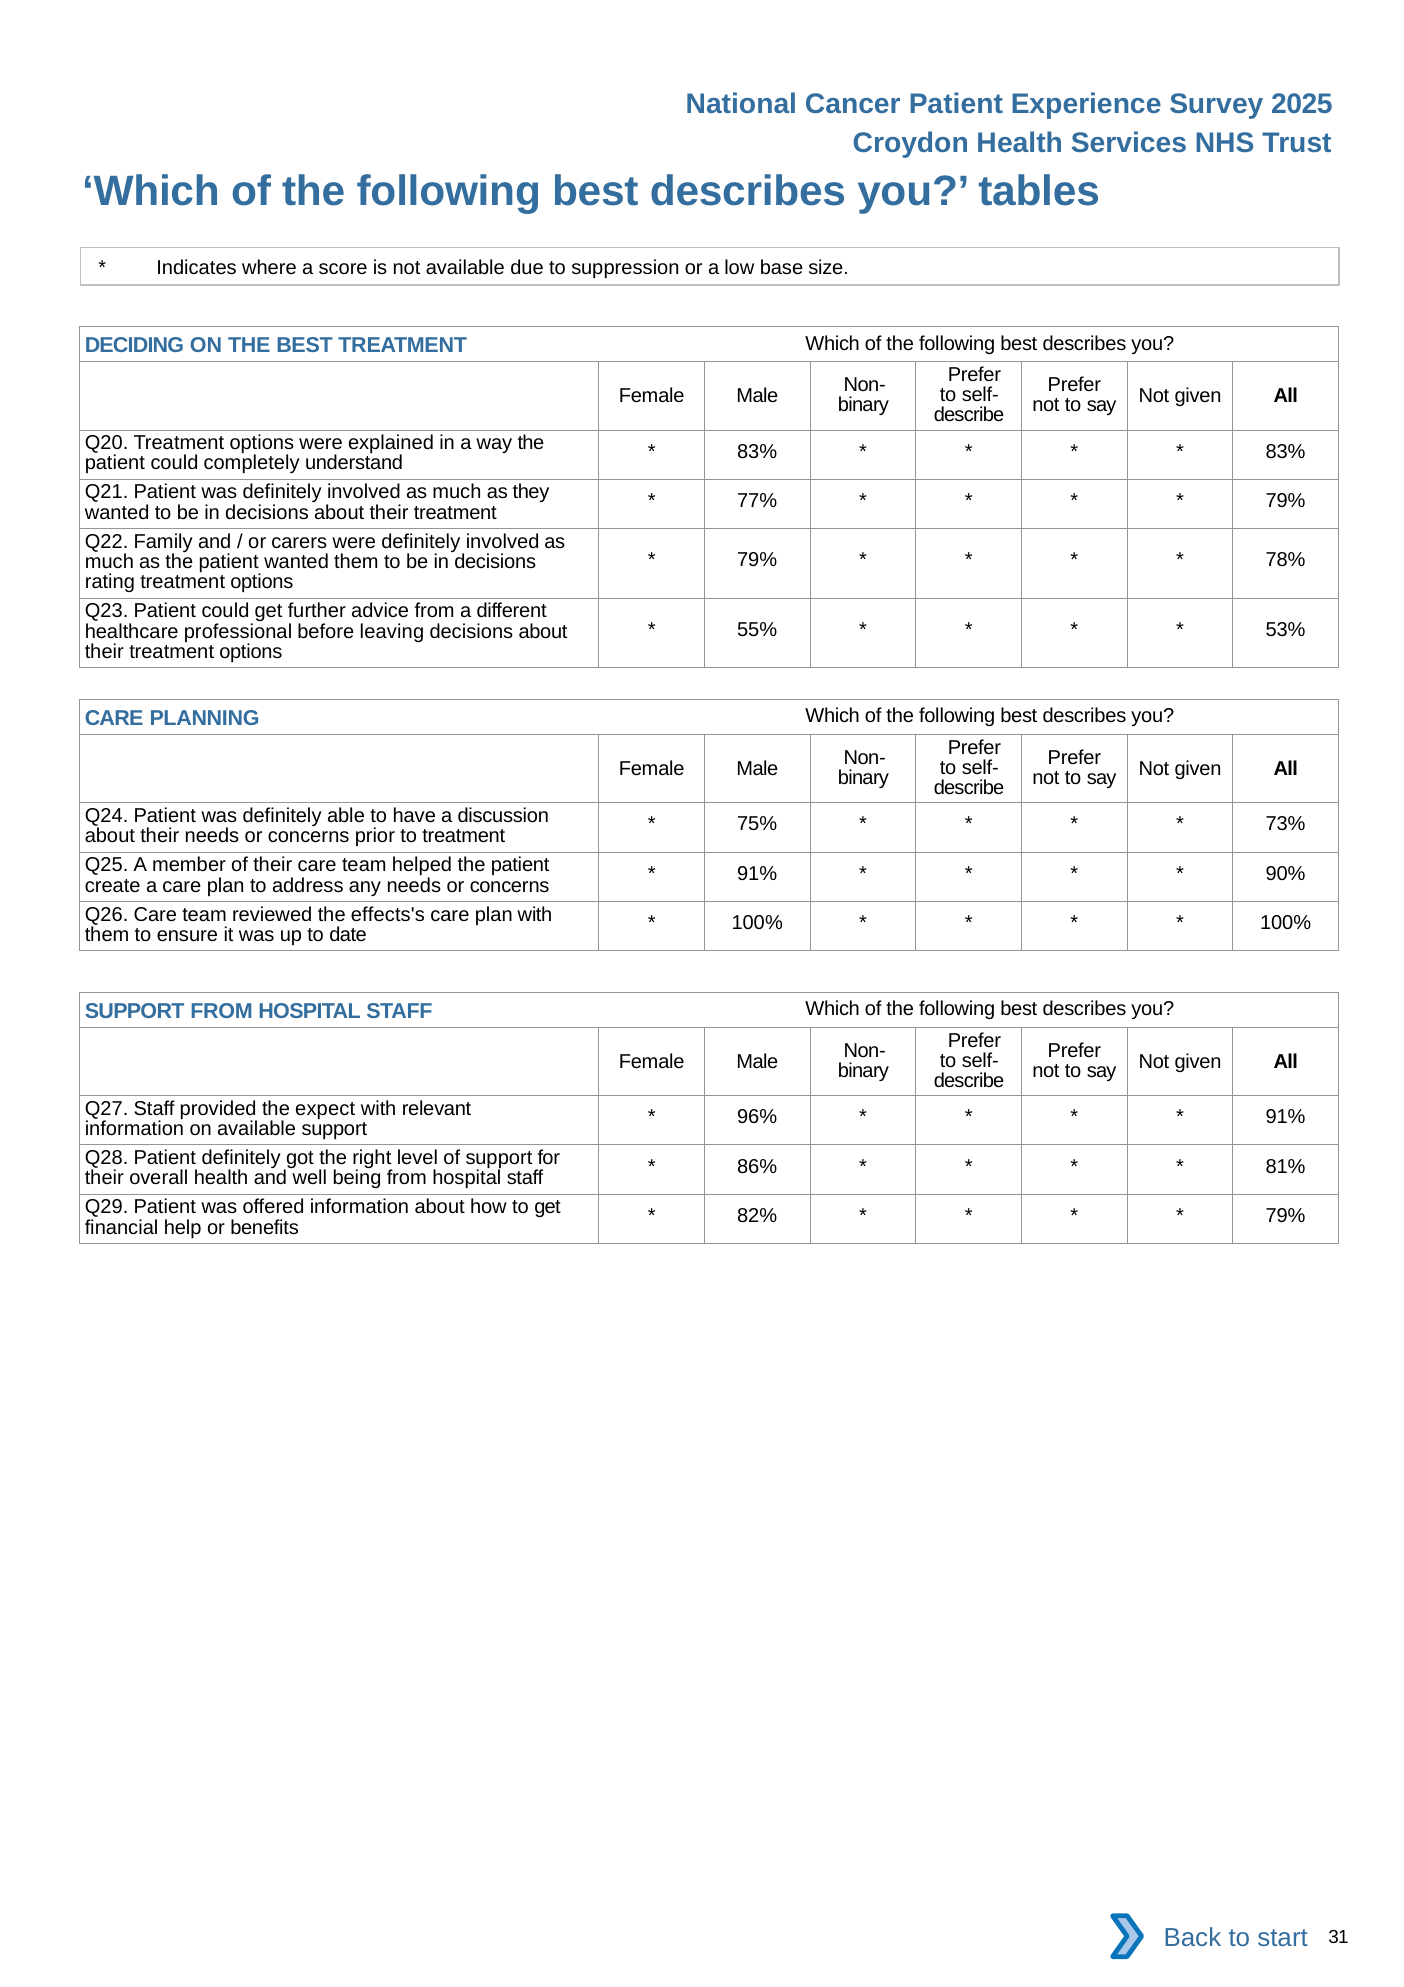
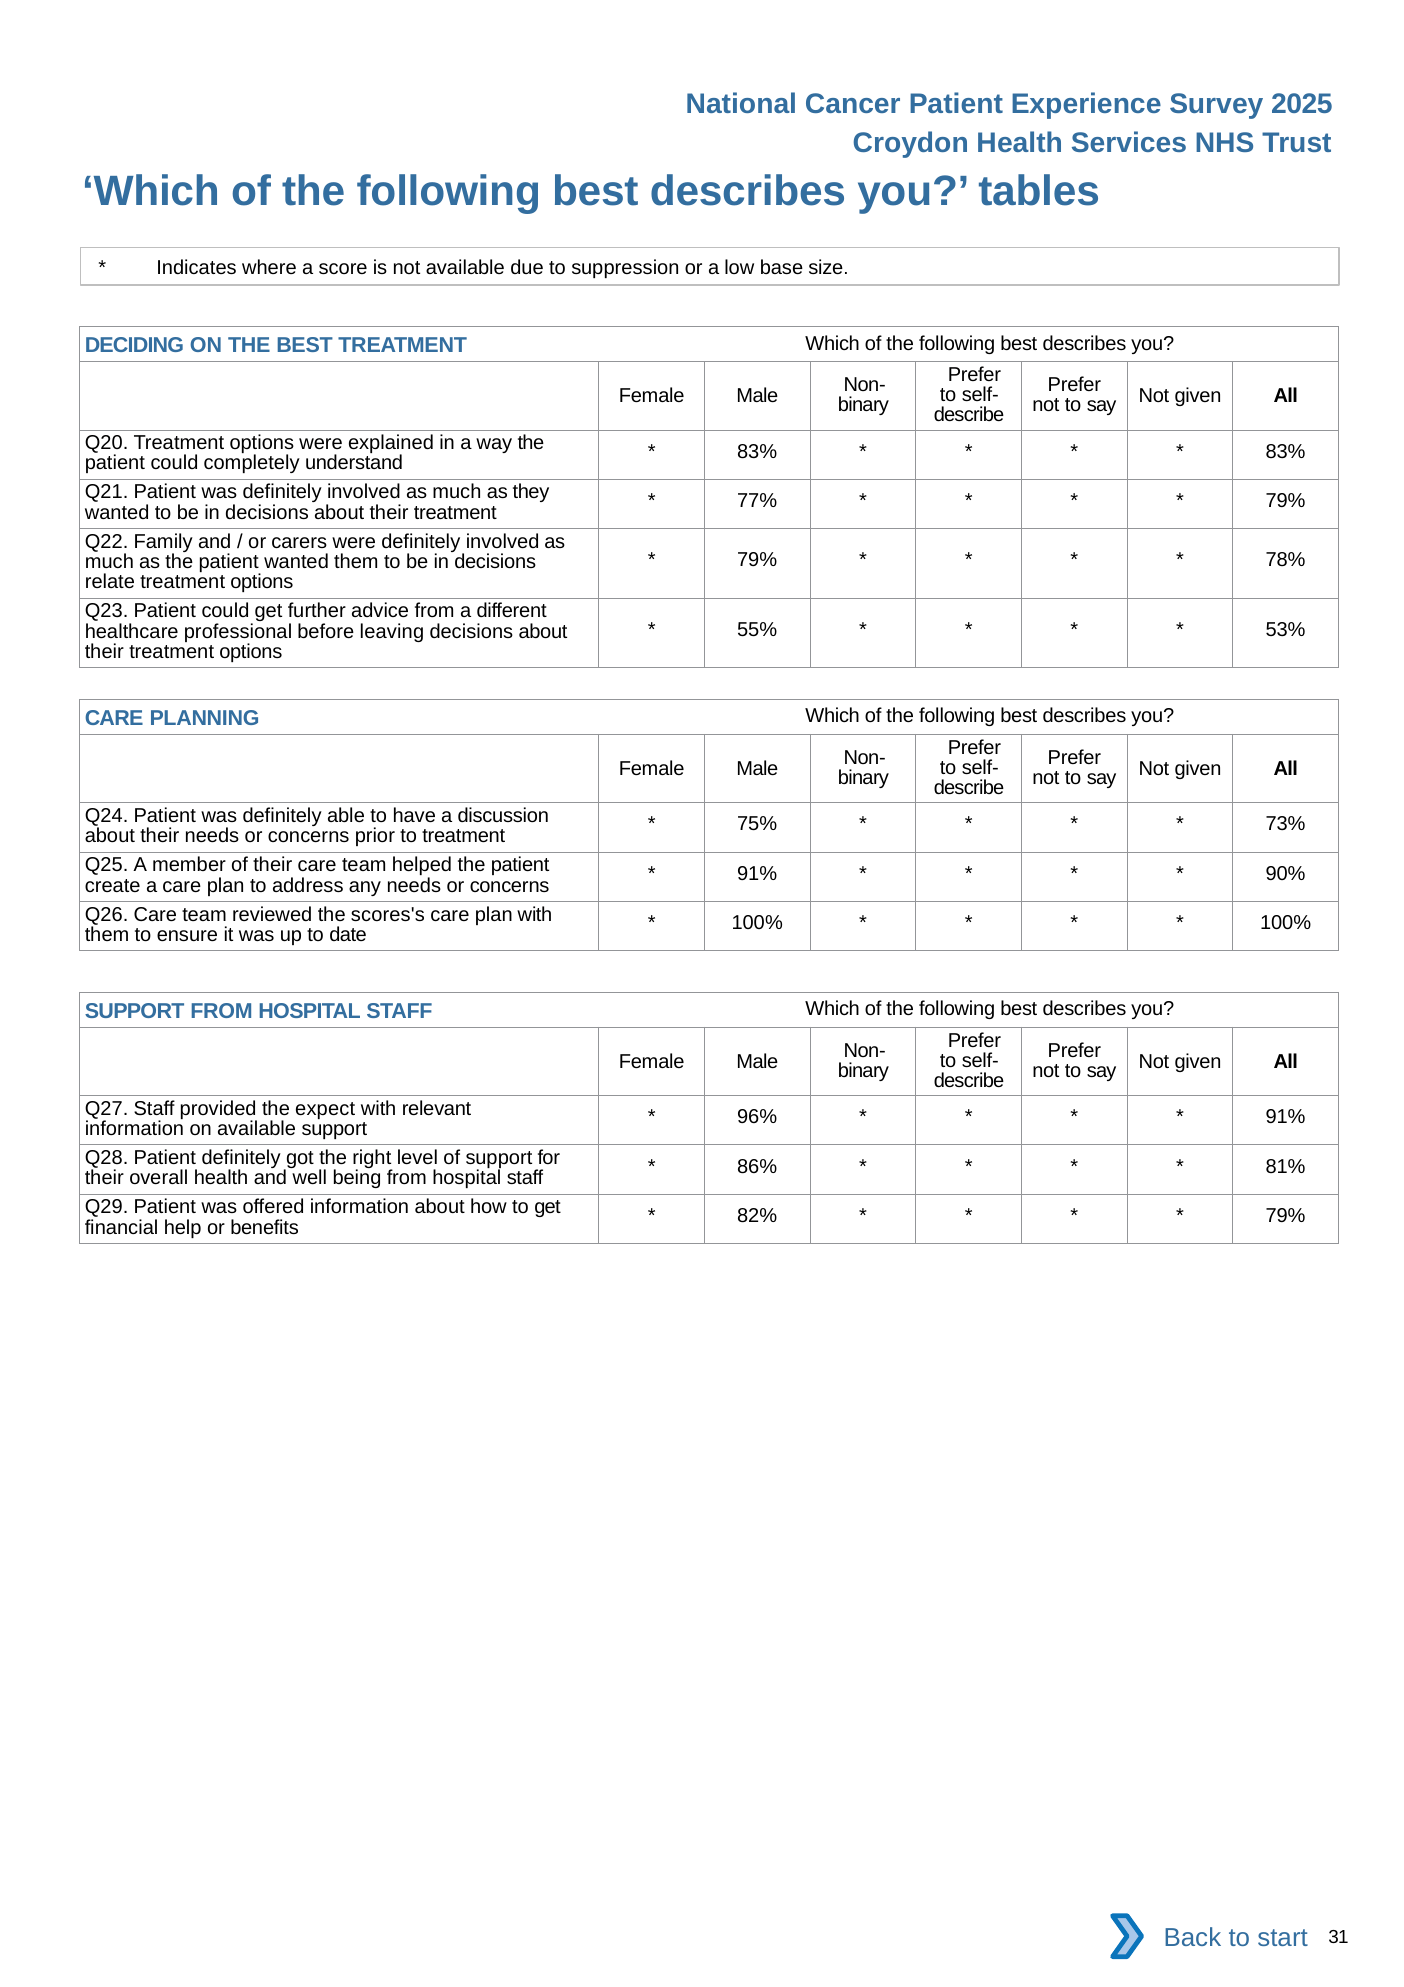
rating: rating -> relate
effects's: effects's -> scores's
